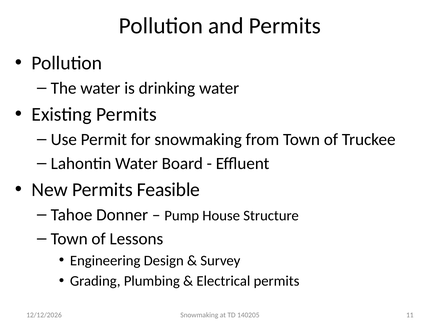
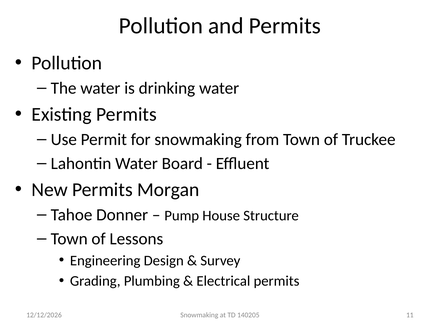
Feasible: Feasible -> Morgan
